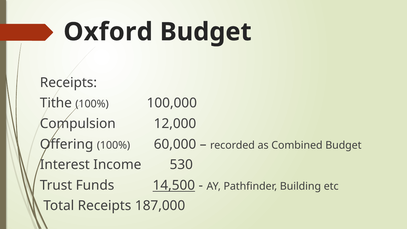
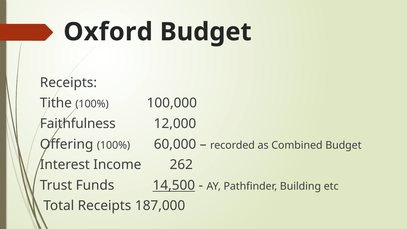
Compulsion: Compulsion -> Faithfulness
530: 530 -> 262
